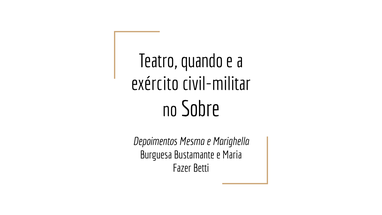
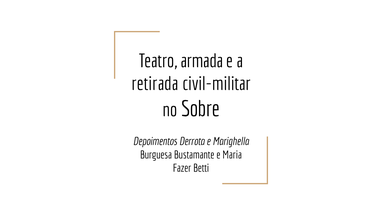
quando: quando -> armada
exército: exército -> retirada
Mesma: Mesma -> Derrota
